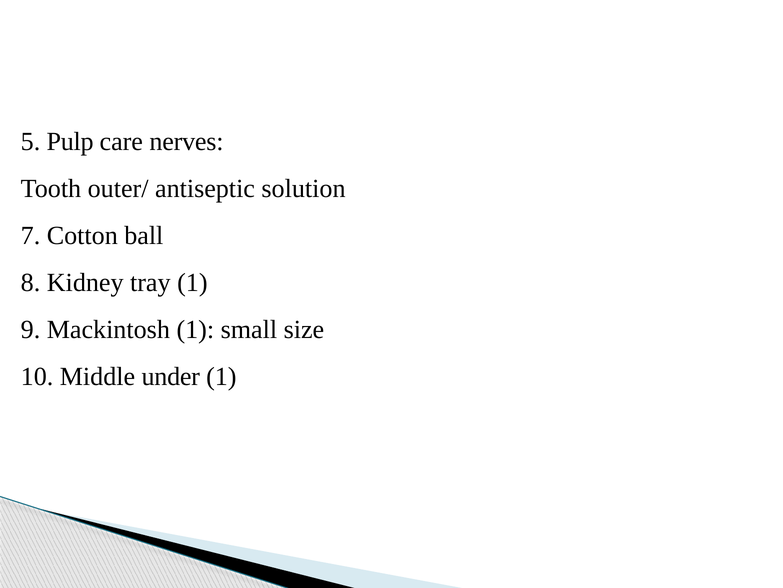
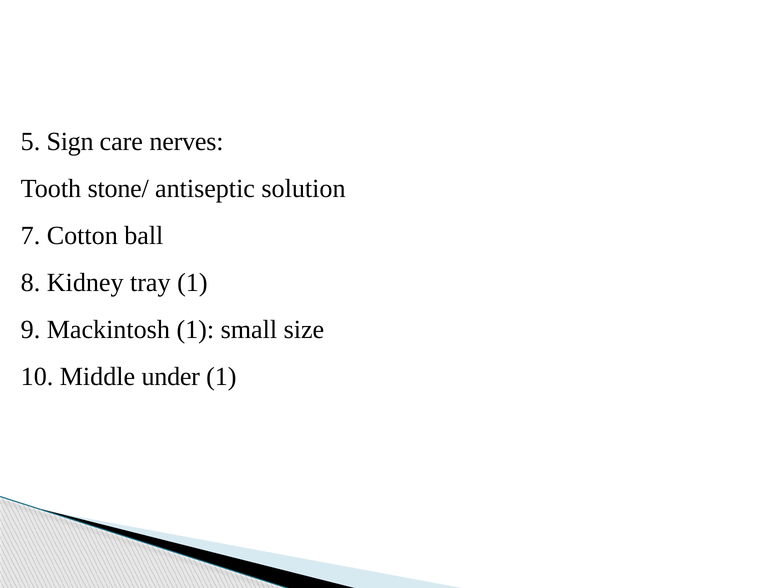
Pulp: Pulp -> Sign
outer/: outer/ -> stone/
